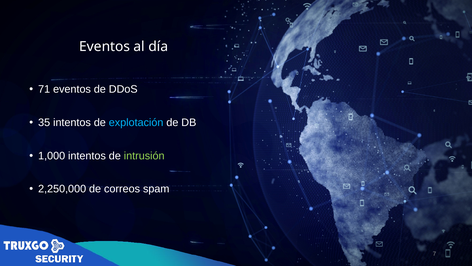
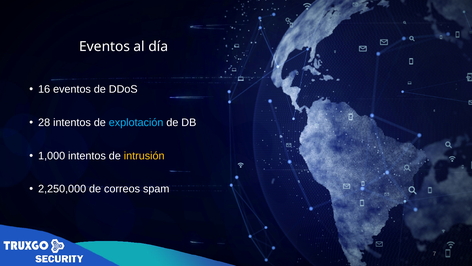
71: 71 -> 16
35: 35 -> 28
intrusión colour: light green -> yellow
